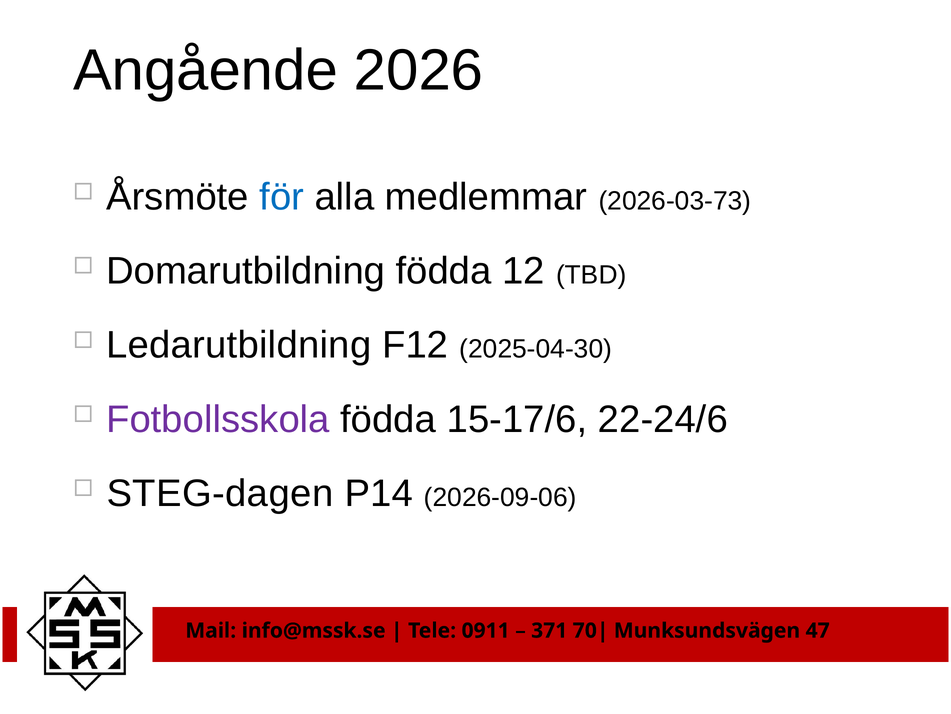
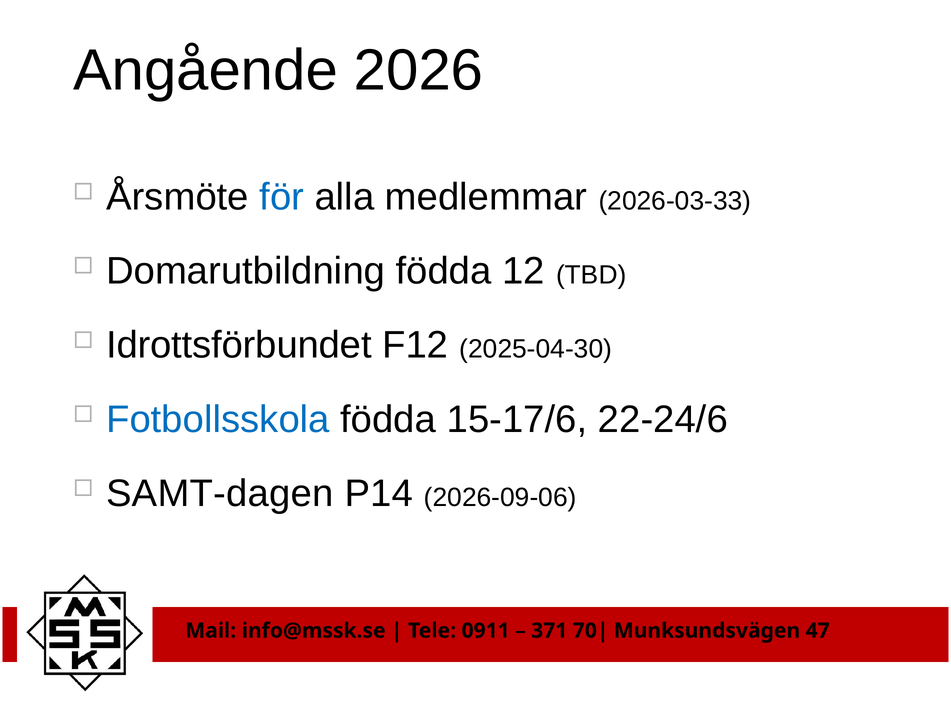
2026-03-73: 2026-03-73 -> 2026-03-33
Ledarutbildning: Ledarutbildning -> Idrottsförbundet
Fotbollsskola colour: purple -> blue
STEG-dagen: STEG-dagen -> SAMT-dagen
